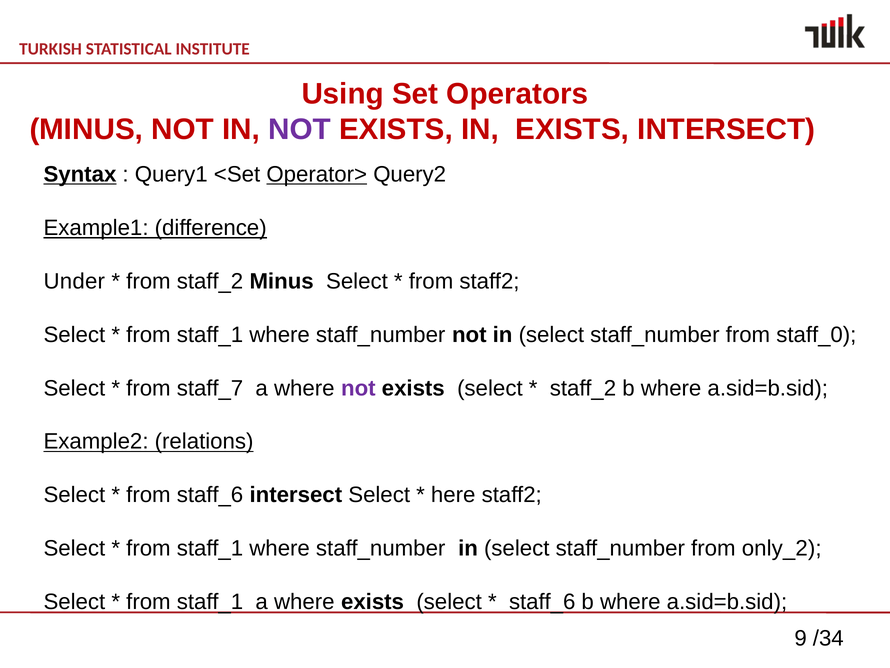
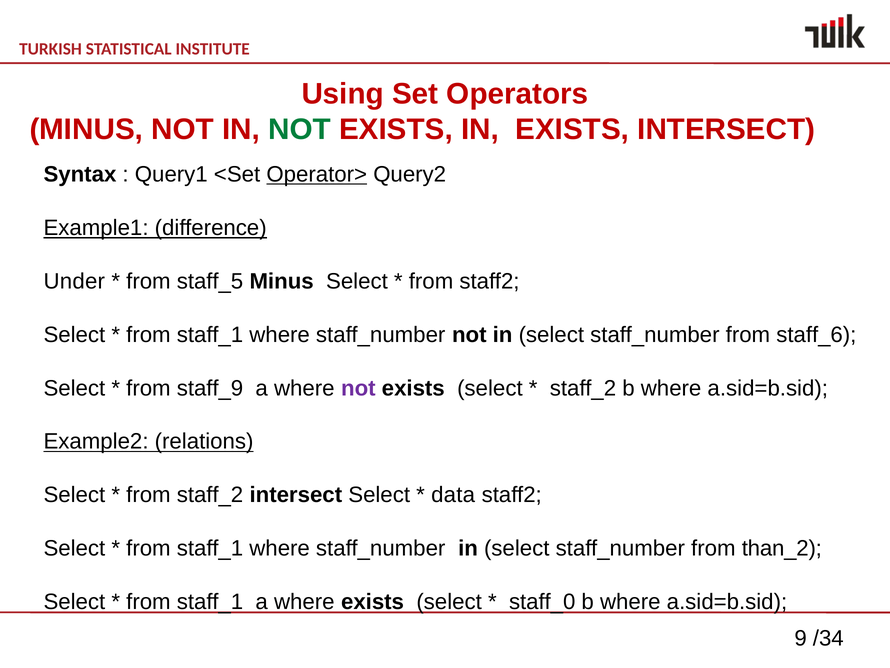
NOT at (300, 129) colour: purple -> green
Syntax underline: present -> none
from staff_2: staff_2 -> staff_5
staff_0: staff_0 -> staff_6
staff_7: staff_7 -> staff_9
from staff_6: staff_6 -> staff_2
here: here -> data
only_2: only_2 -> than_2
staff_6 at (542, 602): staff_6 -> staff_0
